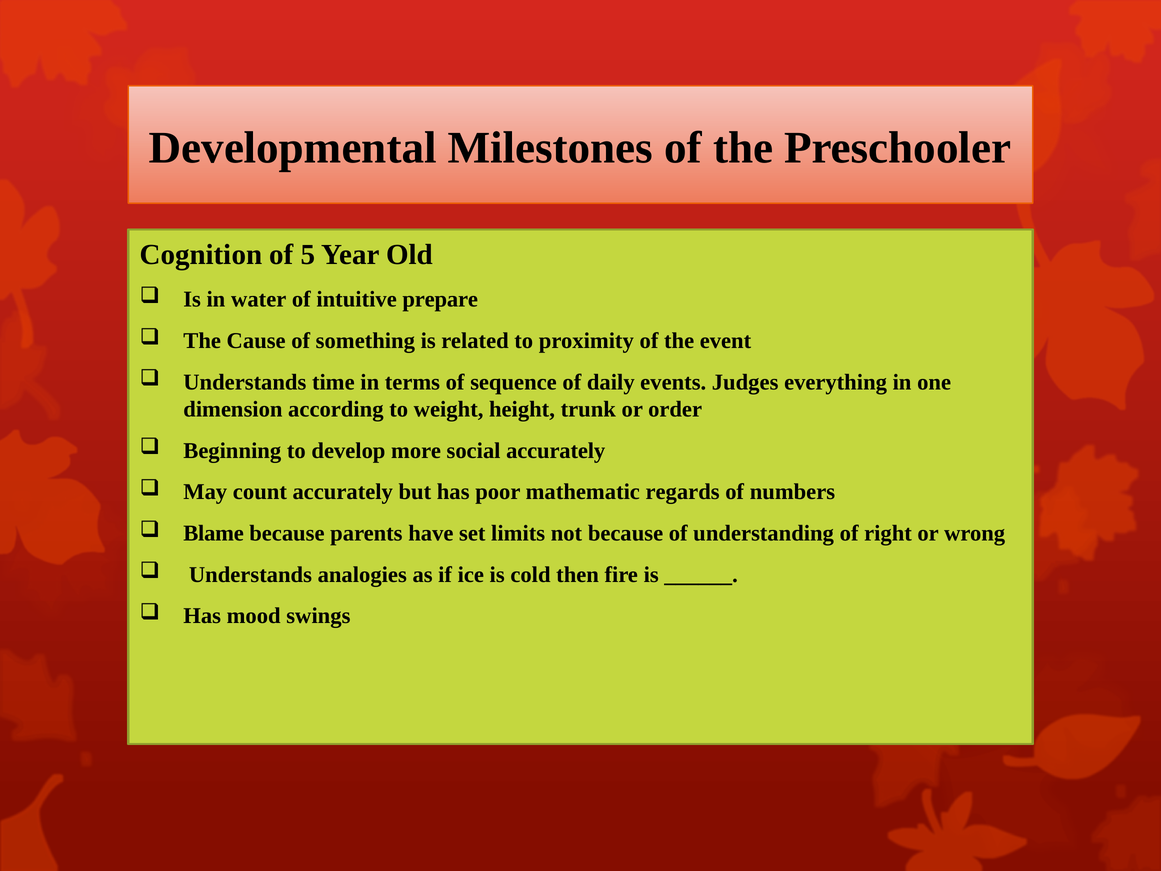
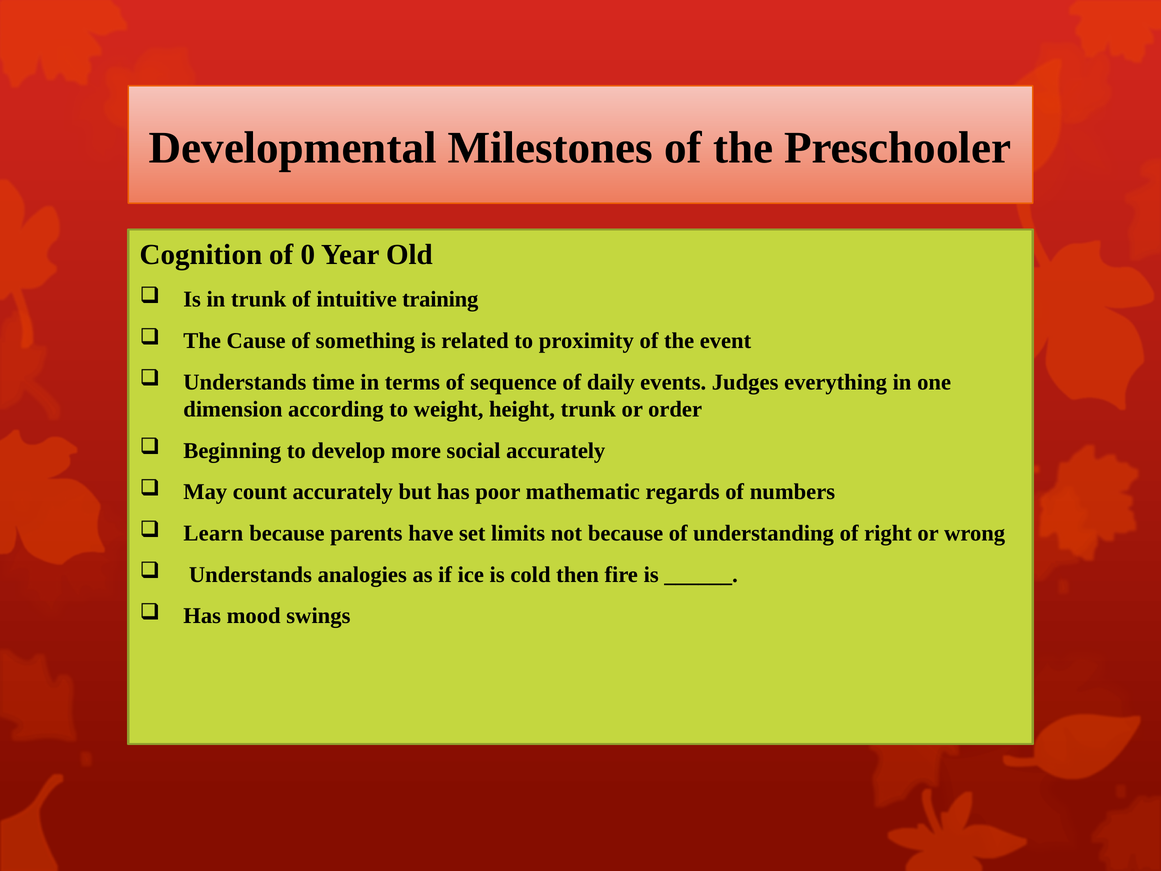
5: 5 -> 0
in water: water -> trunk
prepare: prepare -> training
Blame: Blame -> Learn
